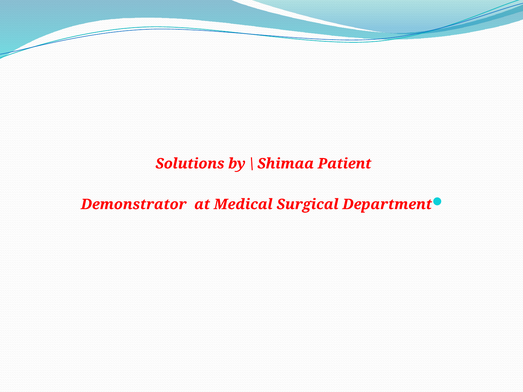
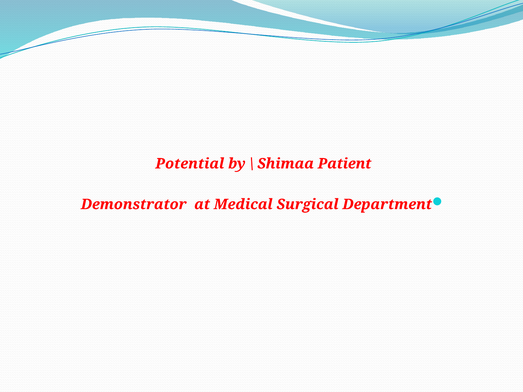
Solutions: Solutions -> Potential
